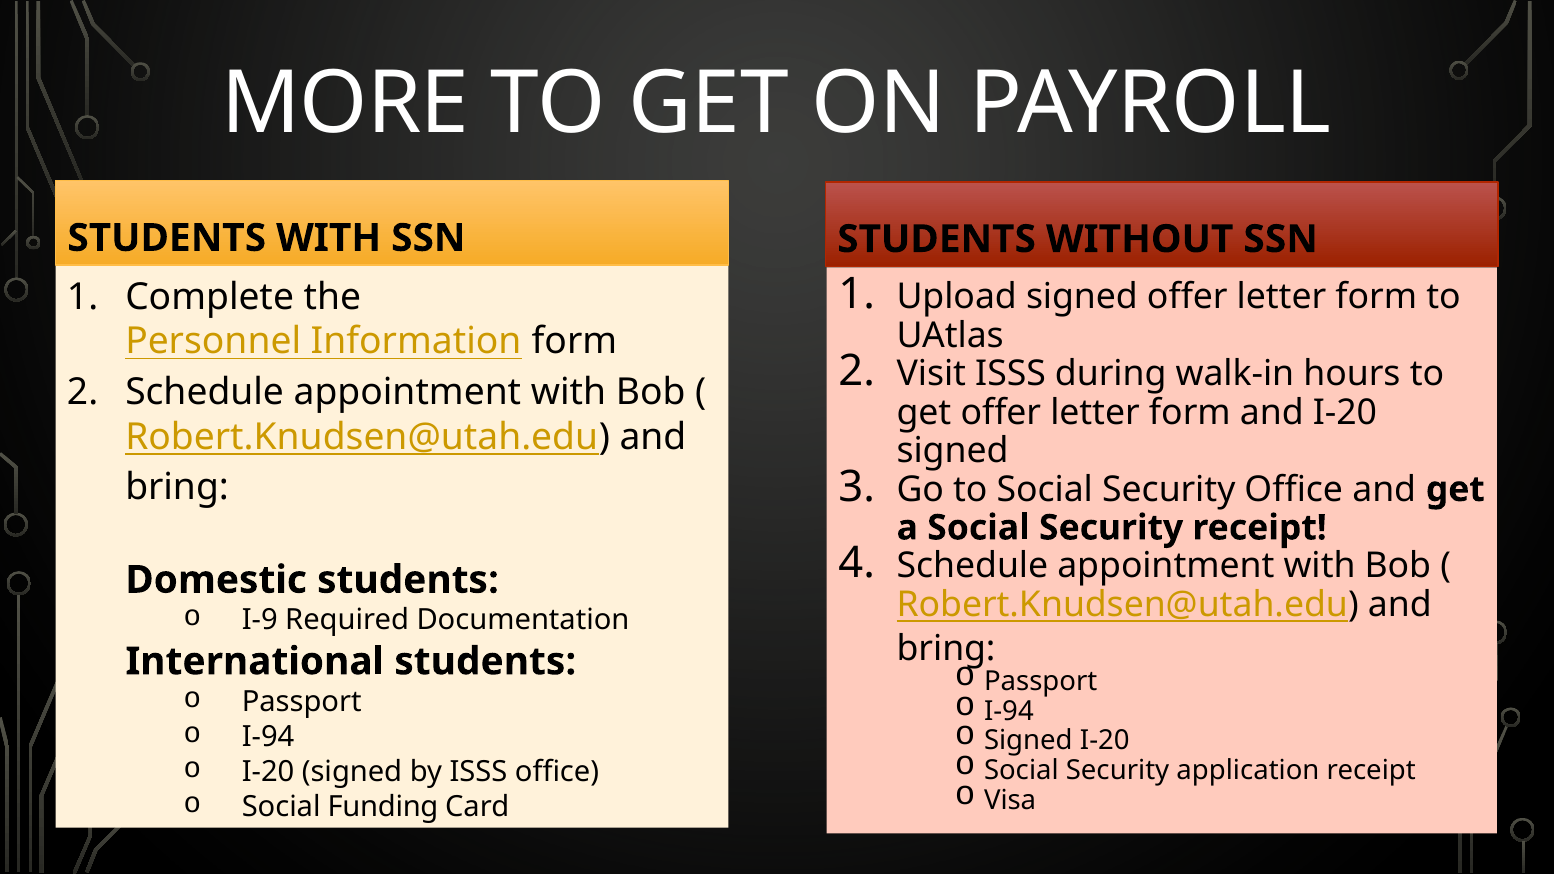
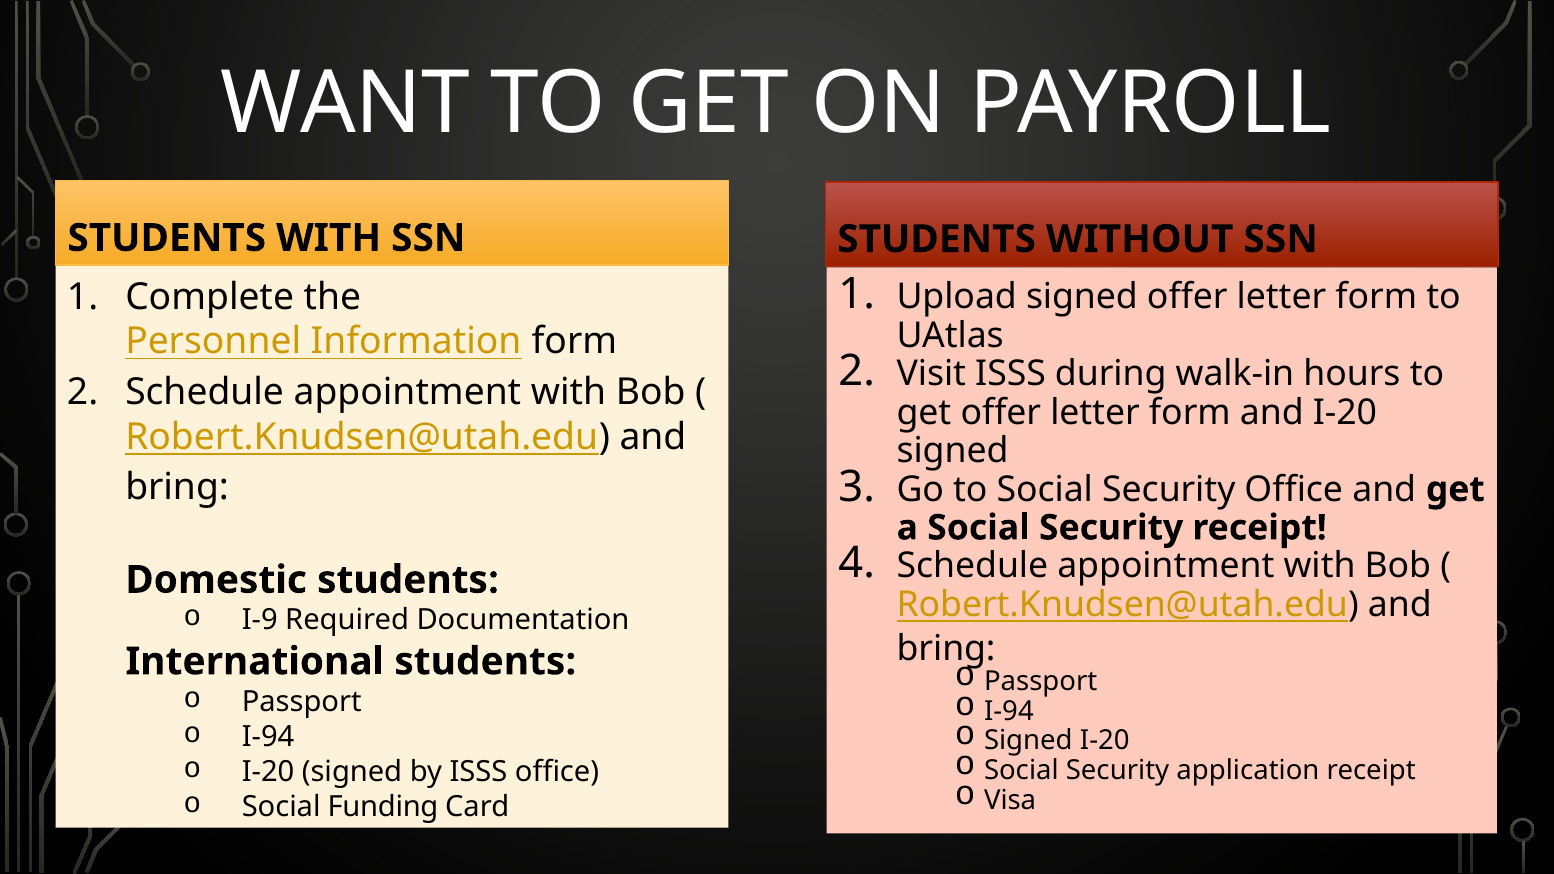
MORE: MORE -> WANT
